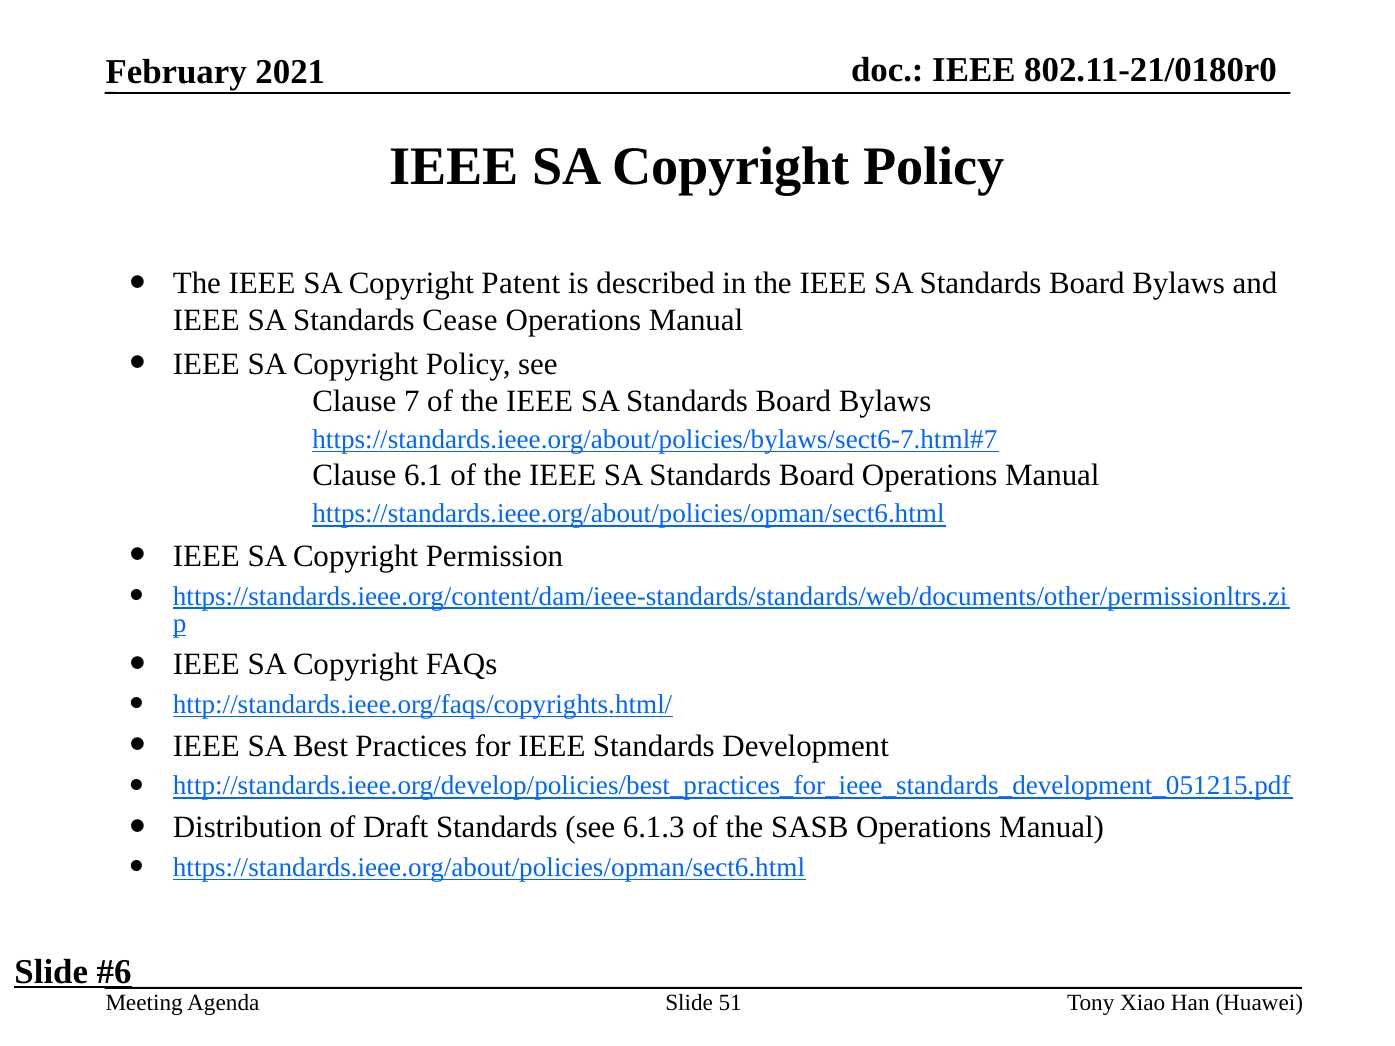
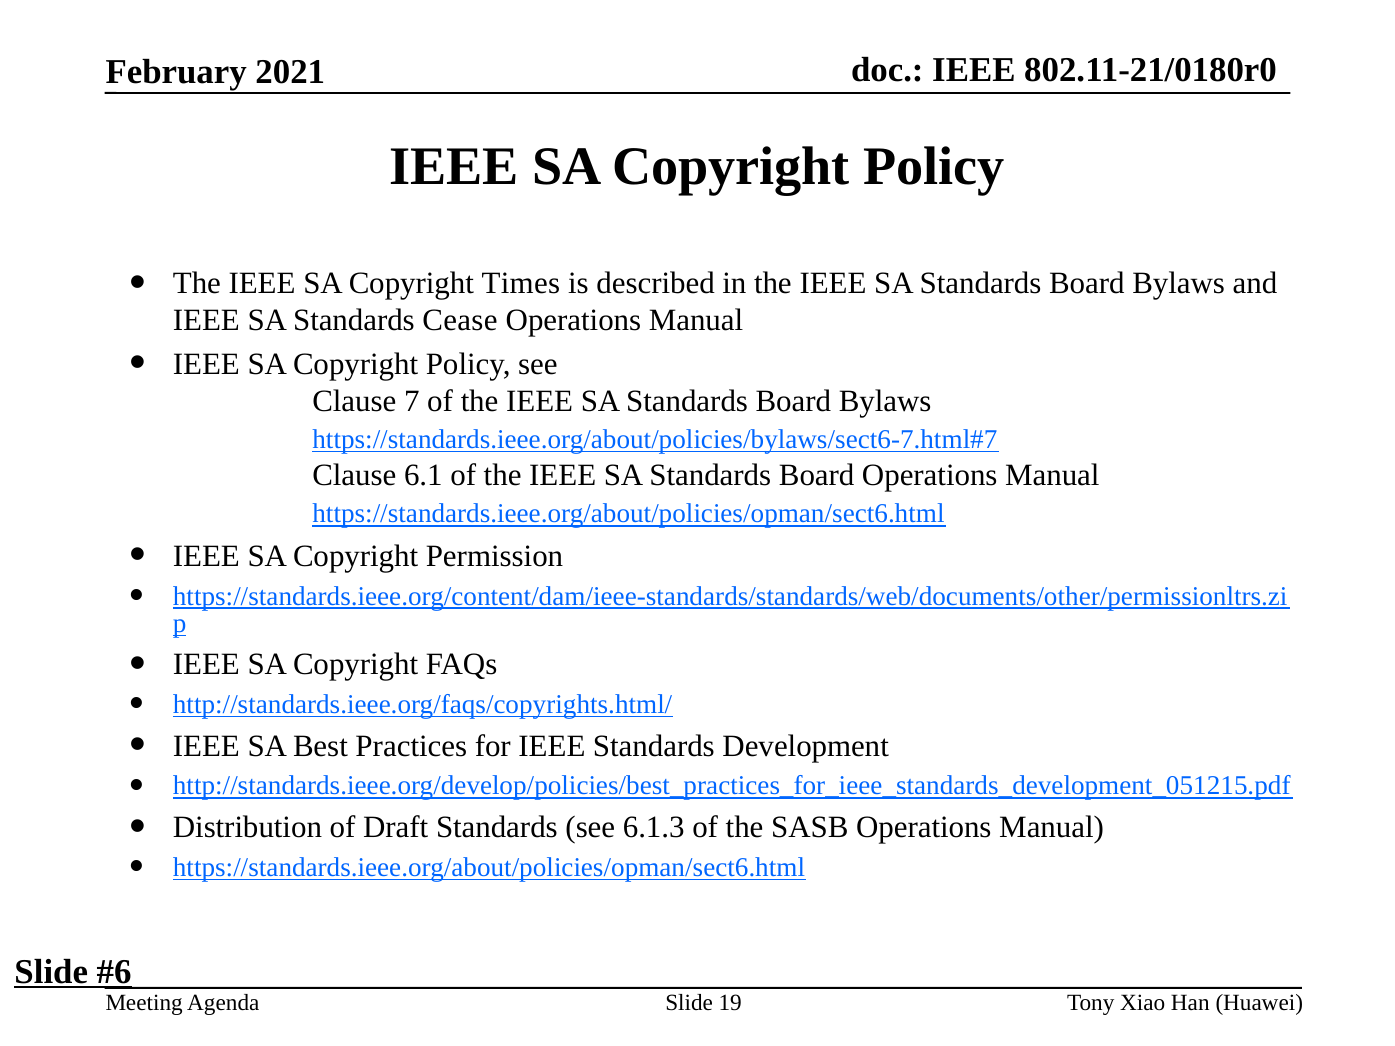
Patent: Patent -> Times
51: 51 -> 19
